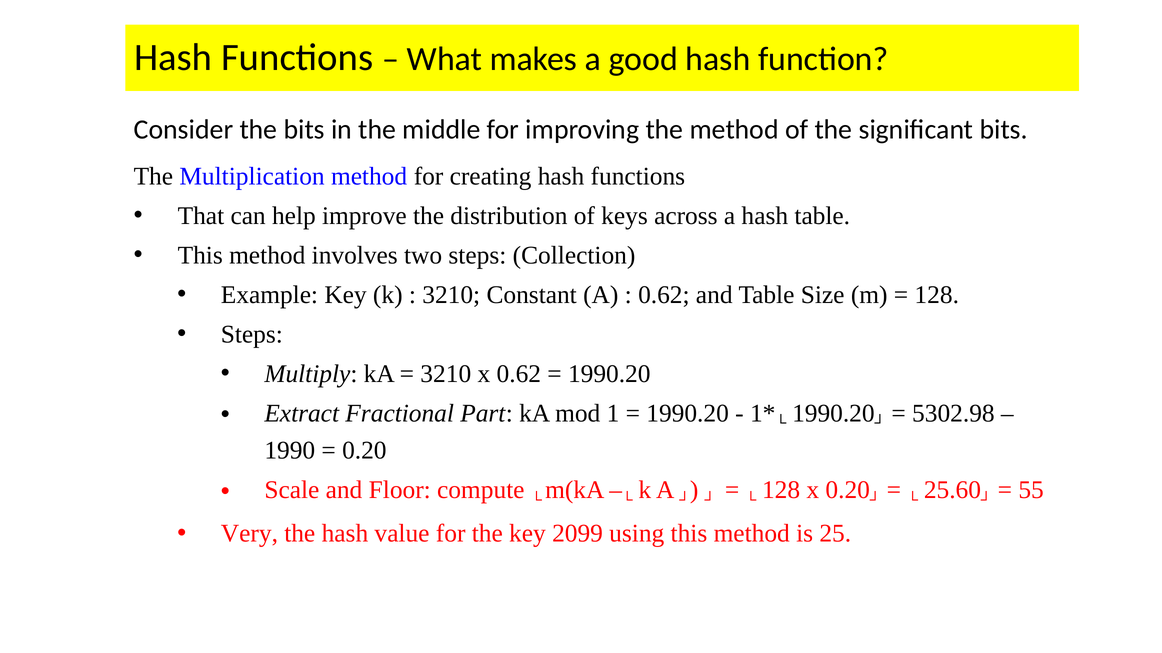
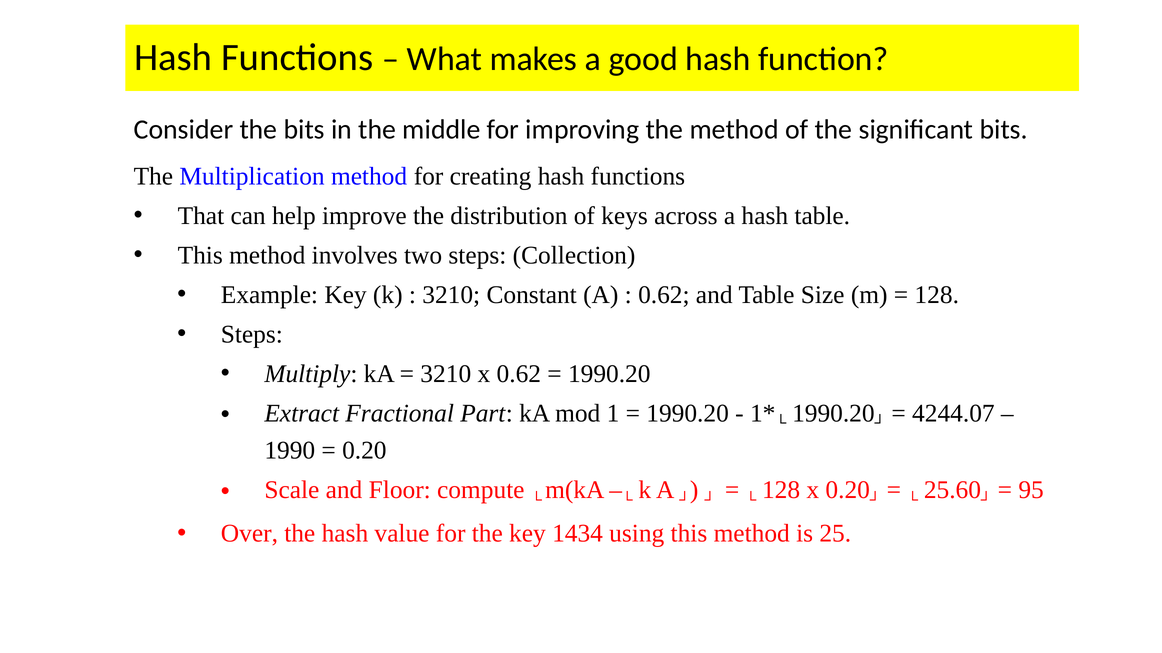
5302.98: 5302.98 -> 4244.07
55: 55 -> 95
Very: Very -> Over
2099: 2099 -> 1434
